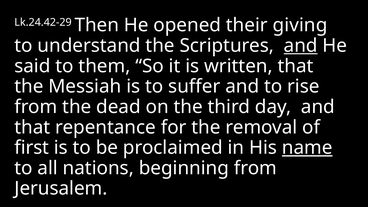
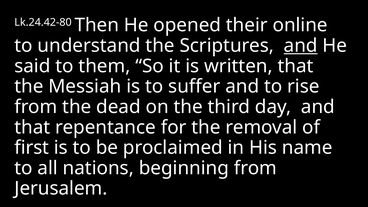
Lk.24.42-29: Lk.24.42-29 -> Lk.24.42-80
giving: giving -> online
name underline: present -> none
